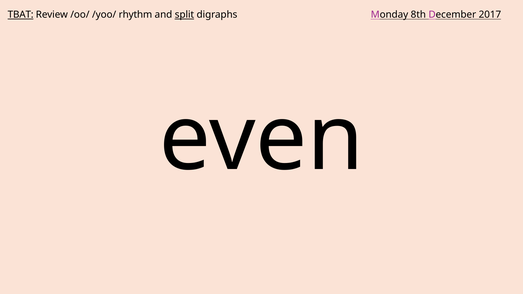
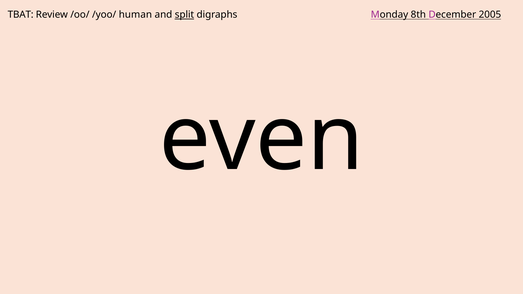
TBAT underline: present -> none
rhythm: rhythm -> human
2017: 2017 -> 2005
